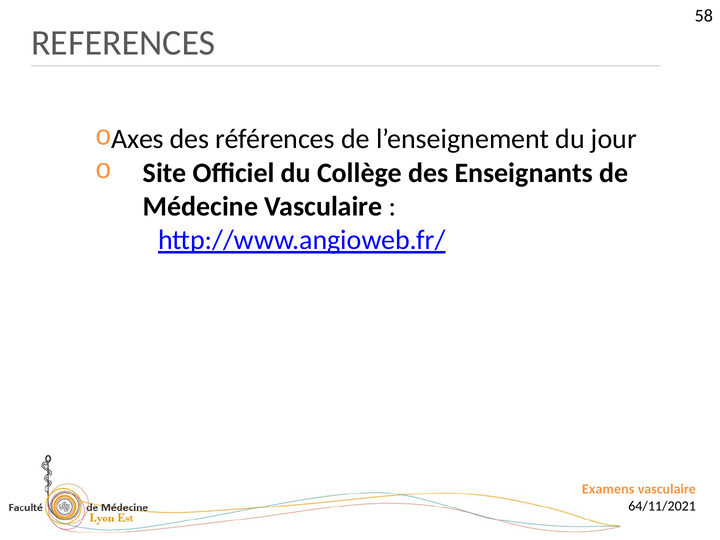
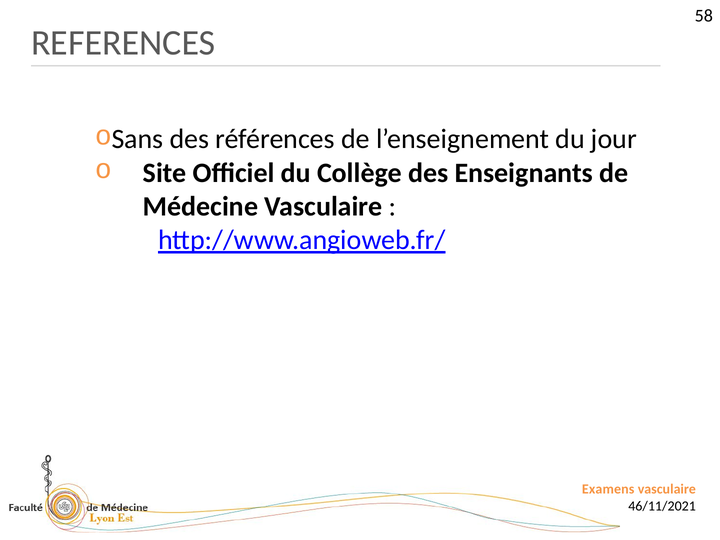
Axes: Axes -> Sans
64/11/2021: 64/11/2021 -> 46/11/2021
